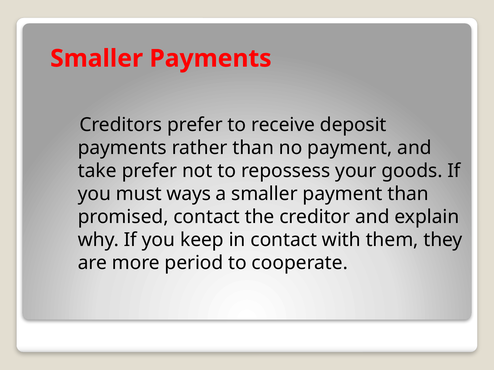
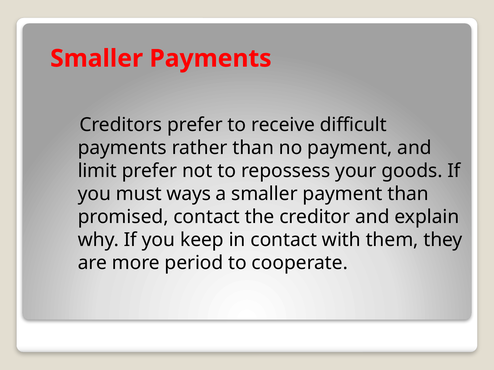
deposit: deposit -> difficult
take: take -> limit
